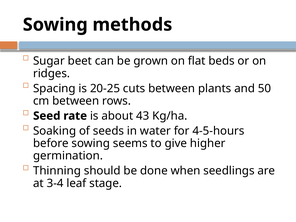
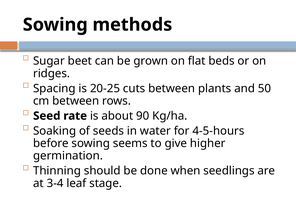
43: 43 -> 90
